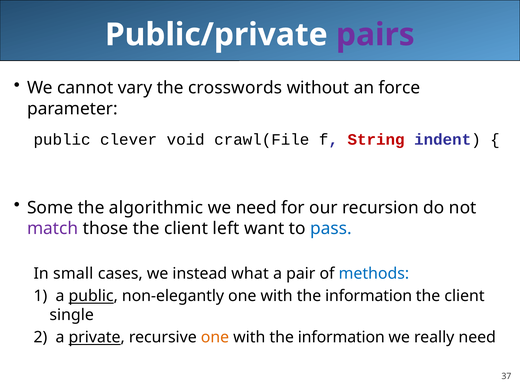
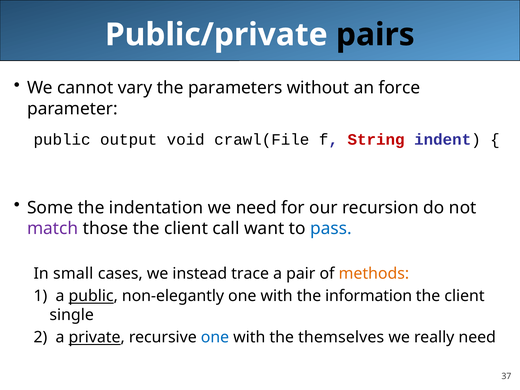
pairs colour: purple -> black
crosswords: crosswords -> parameters
clever: clever -> output
algorithmic: algorithmic -> indentation
left: left -> call
what: what -> trace
methods colour: blue -> orange
one at (215, 337) colour: orange -> blue
information at (341, 337): information -> themselves
